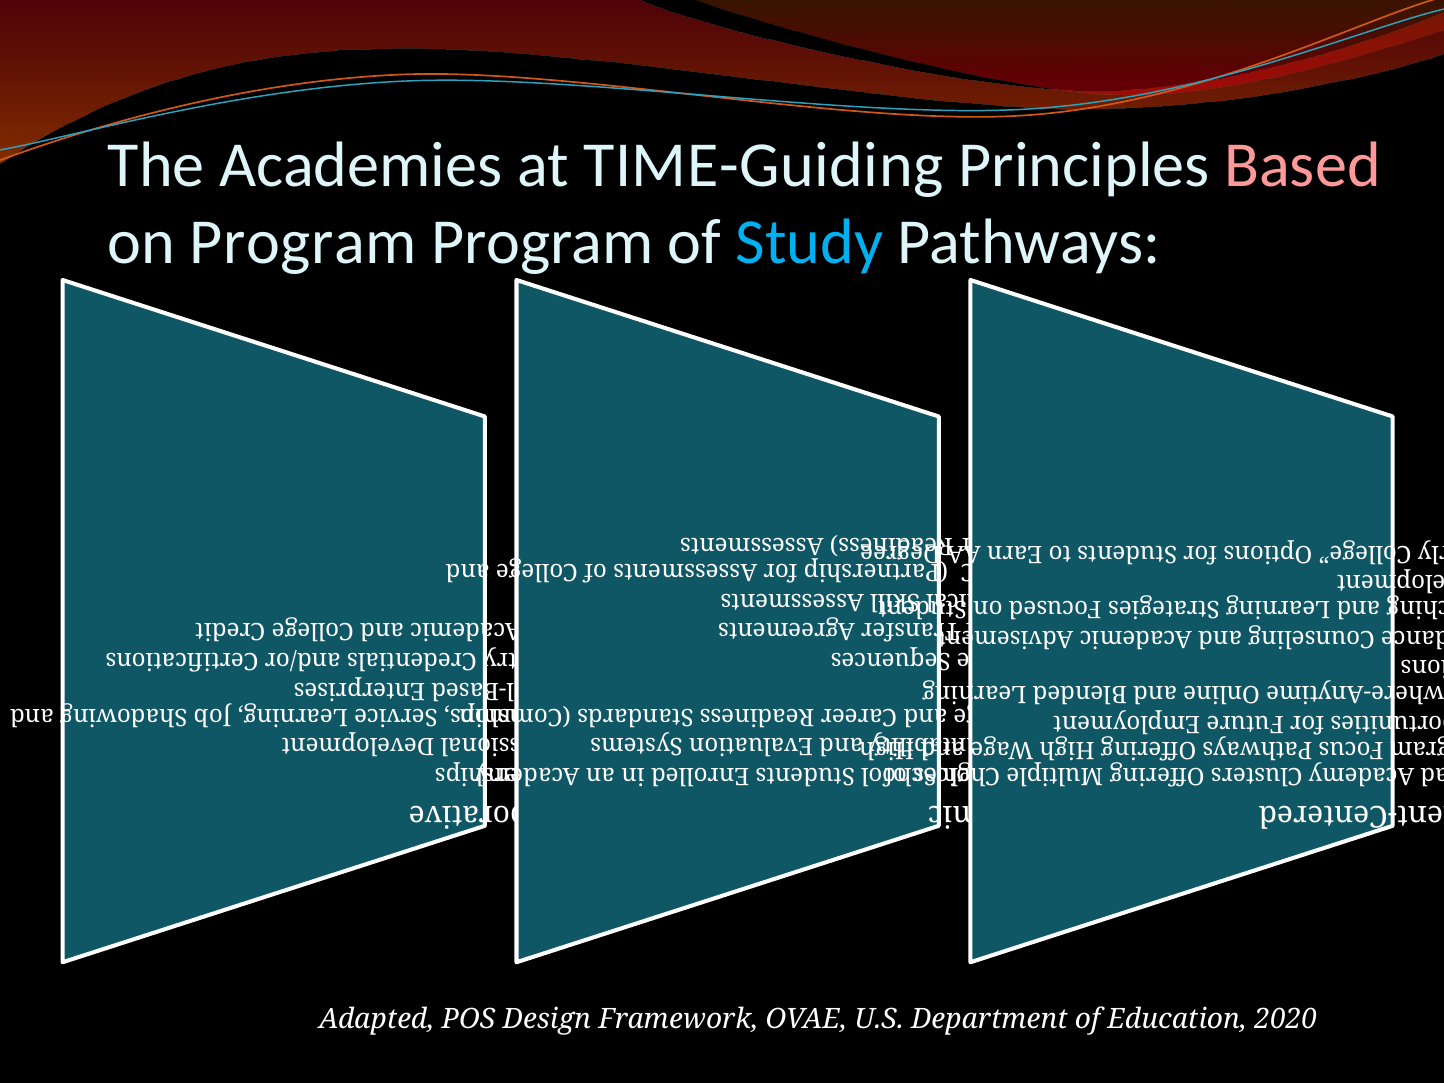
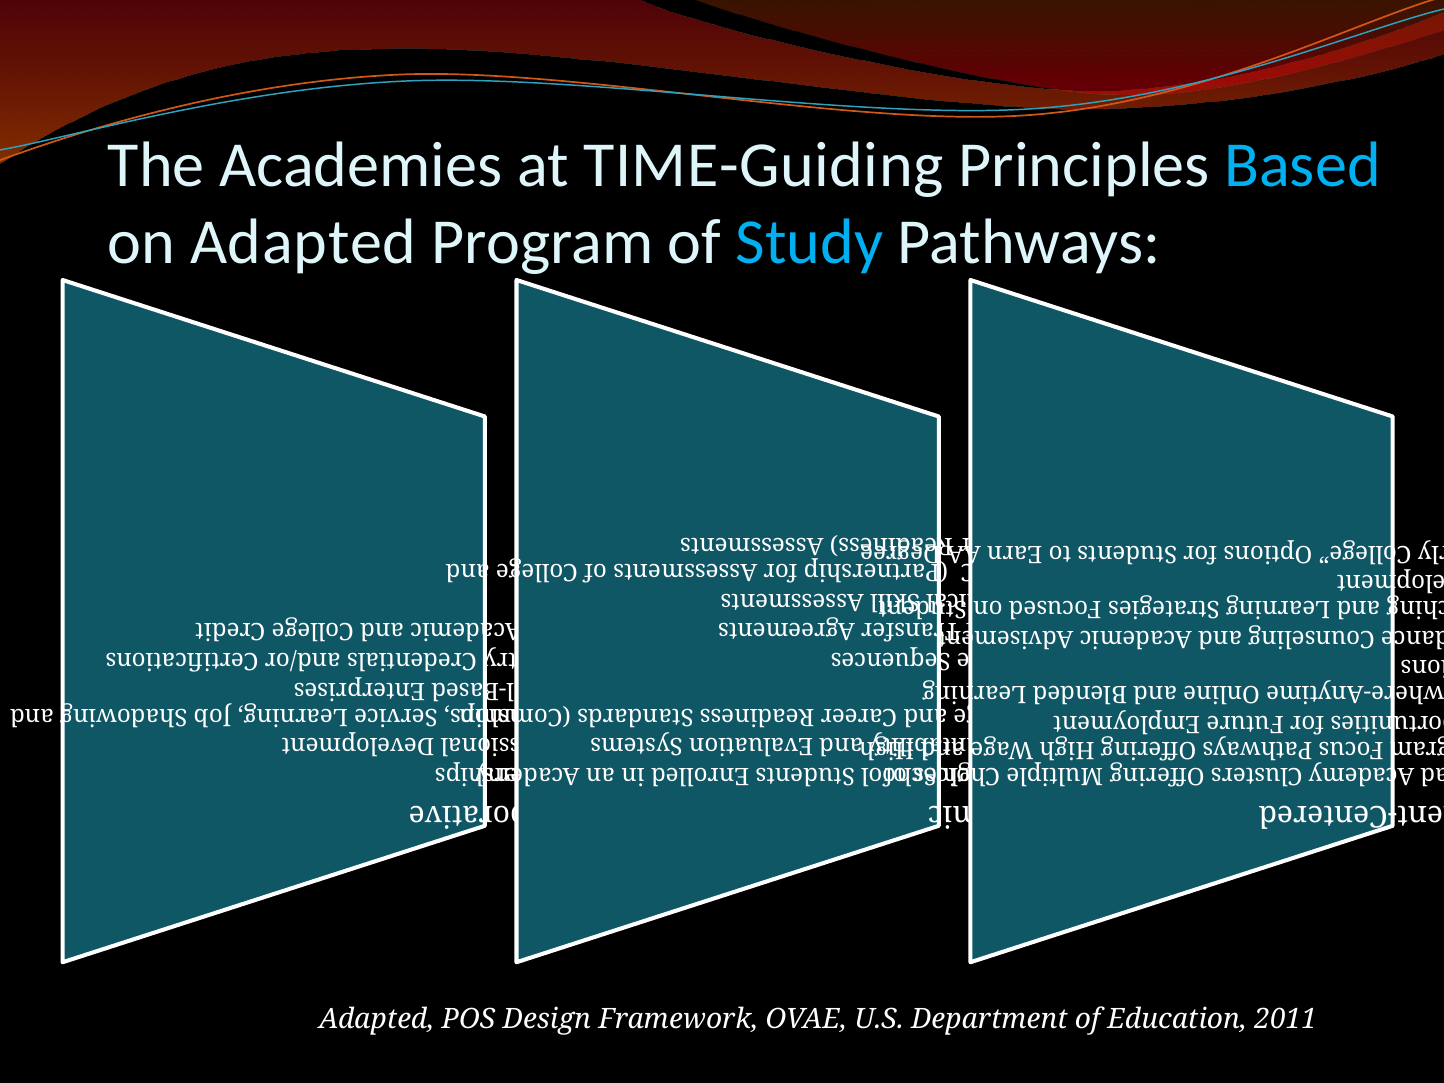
Based colour: pink -> light blue
on Program: Program -> Adapted
2020: 2020 -> 2011
